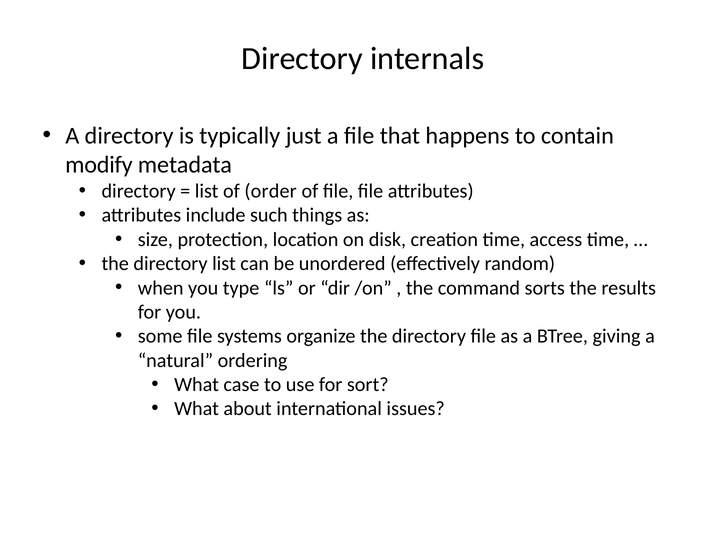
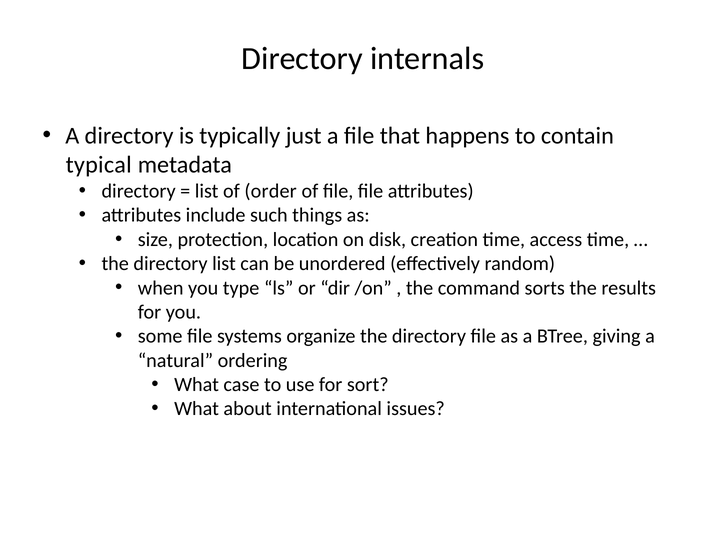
modify: modify -> typical
